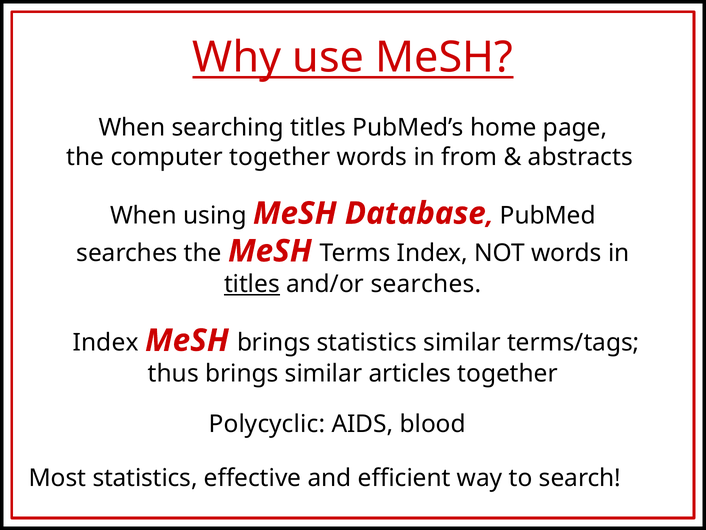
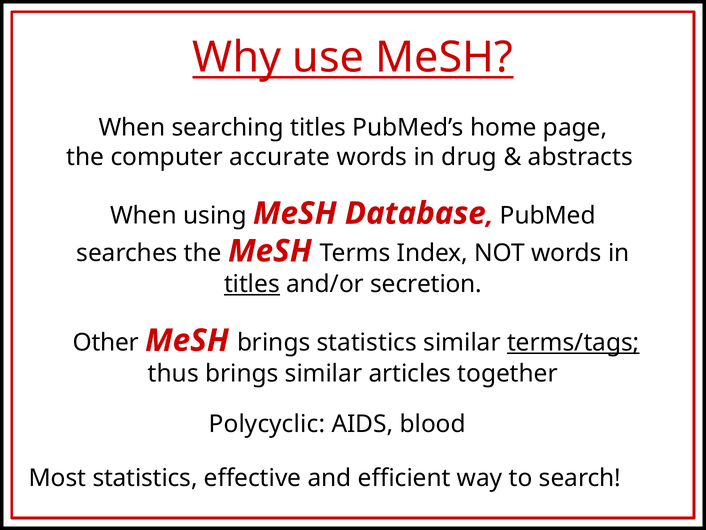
computer together: together -> accurate
from: from -> drug
and/or searches: searches -> secretion
Index at (106, 342): Index -> Other
terms/tags underline: none -> present
